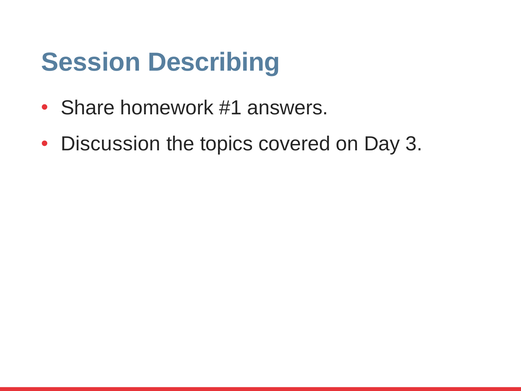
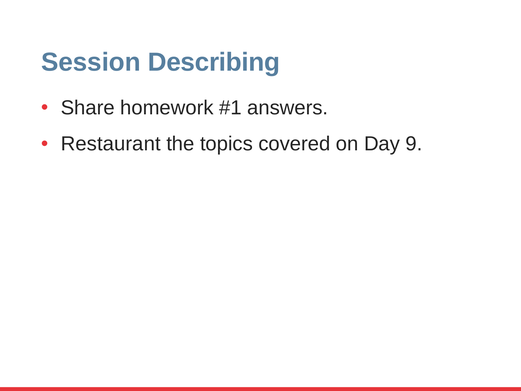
Discussion: Discussion -> Restaurant
3: 3 -> 9
